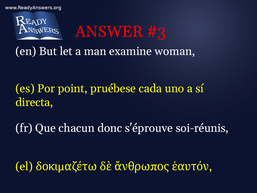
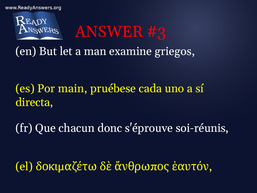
woman: woman -> griegos
point: point -> main
